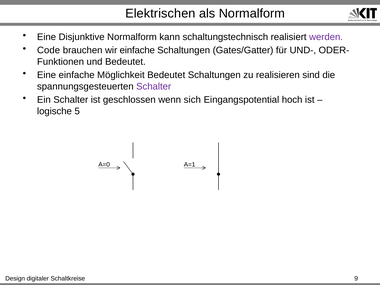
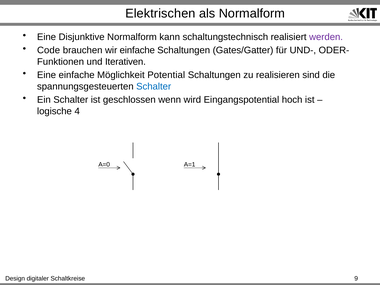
und Bedeutet: Bedeutet -> Iterativen
Möglichkeit Bedeutet: Bedeutet -> Potential
Schalter at (154, 86) colour: purple -> blue
sich: sich -> wird
5: 5 -> 4
